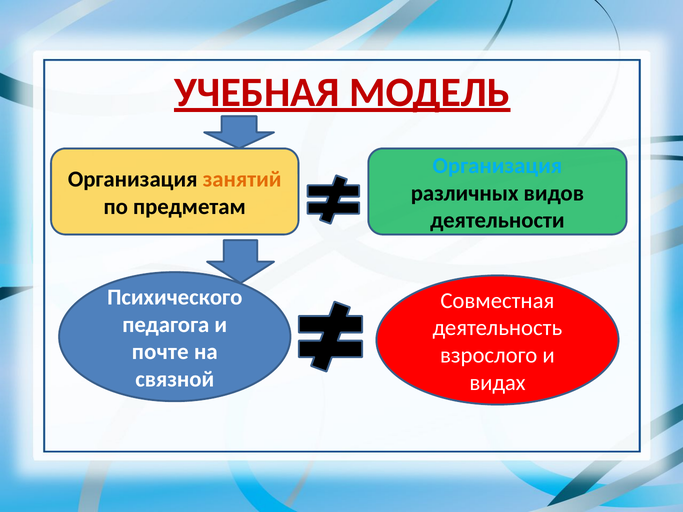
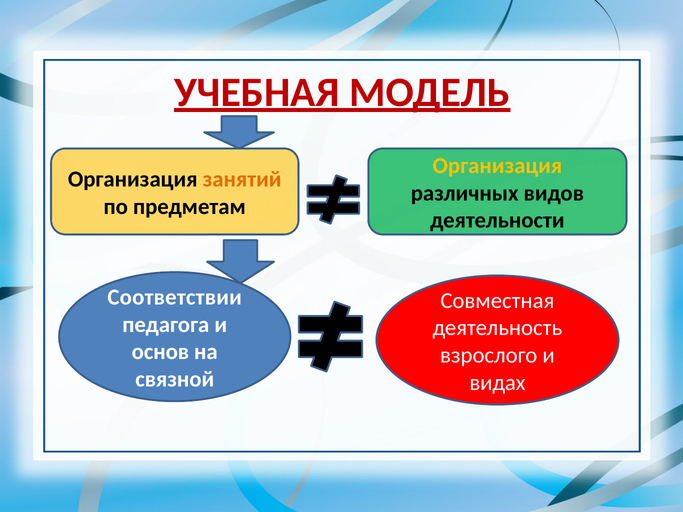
Организация at (497, 166) colour: light blue -> yellow
Психического: Психического -> Соответствии
почте: почте -> основ
